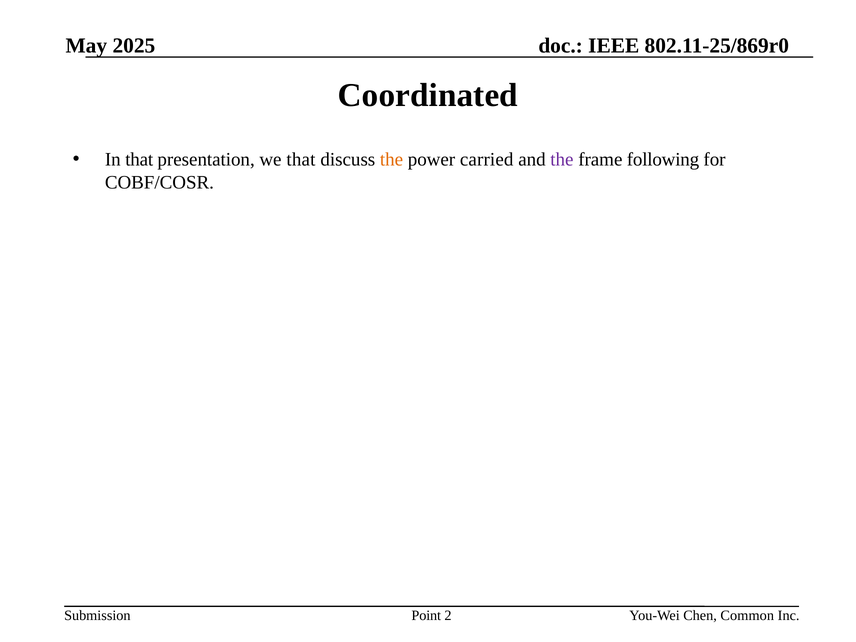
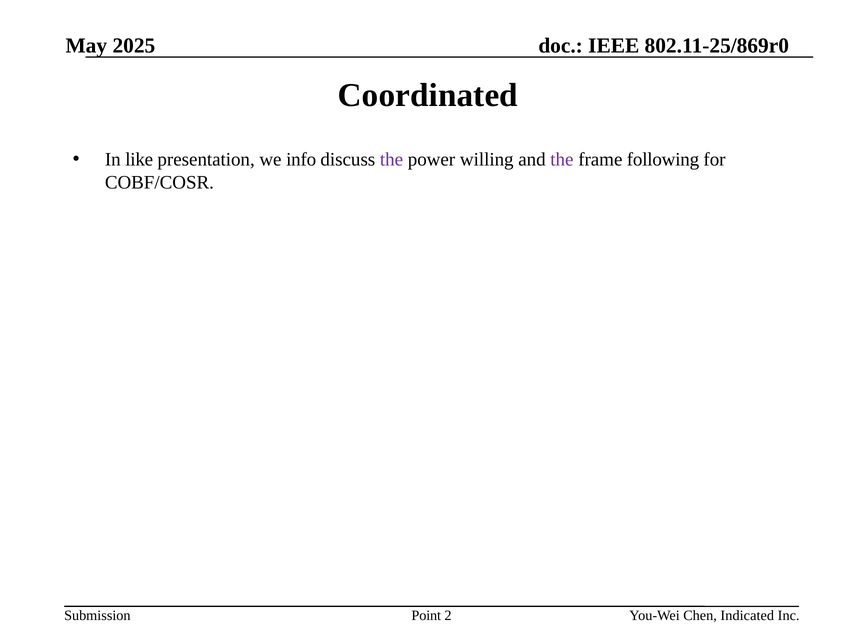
In that: that -> like
we that: that -> info
the at (391, 160) colour: orange -> purple
carried: carried -> willing
Common: Common -> Indicated
